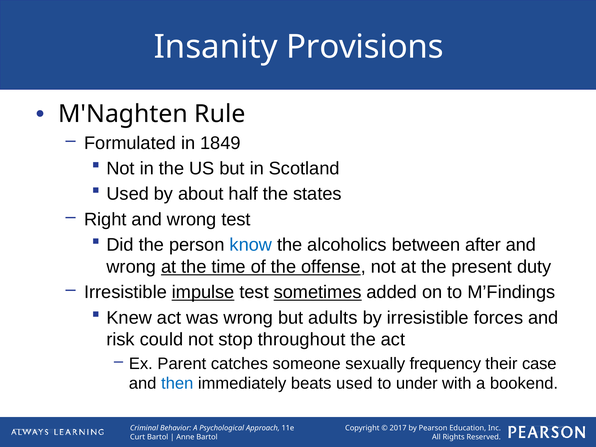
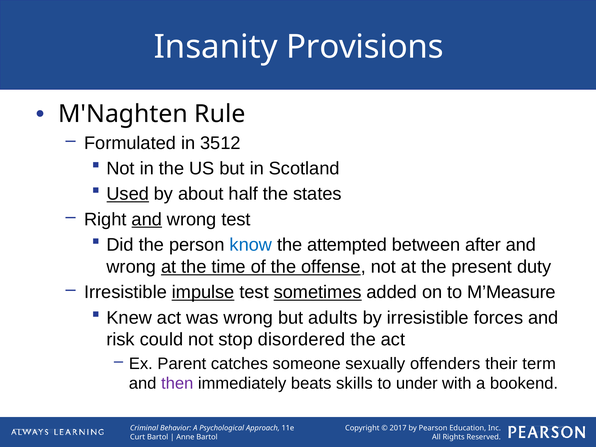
1849: 1849 -> 3512
Used at (128, 194) underline: none -> present
and at (147, 219) underline: none -> present
alcoholics: alcoholics -> attempted
M’Findings: M’Findings -> M’Measure
throughout: throughout -> disordered
frequency: frequency -> offenders
case: case -> term
then colour: blue -> purple
beats used: used -> skills
